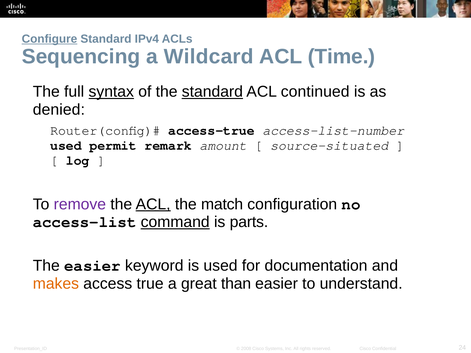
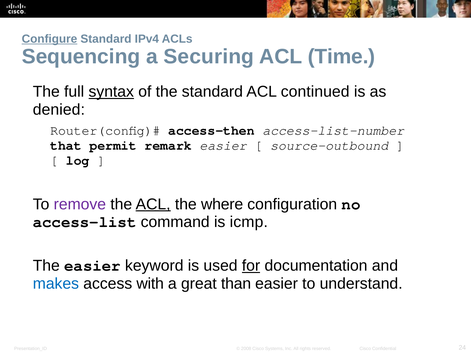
Wildcard: Wildcard -> Securing
standard at (212, 92) underline: present -> none
access-true: access-true -> access-then
used at (66, 146): used -> that
remark amount: amount -> easier
source-situated: source-situated -> source-outbound
match: match -> where
command underline: present -> none
parts: parts -> icmp
for underline: none -> present
makes colour: orange -> blue
true: true -> with
